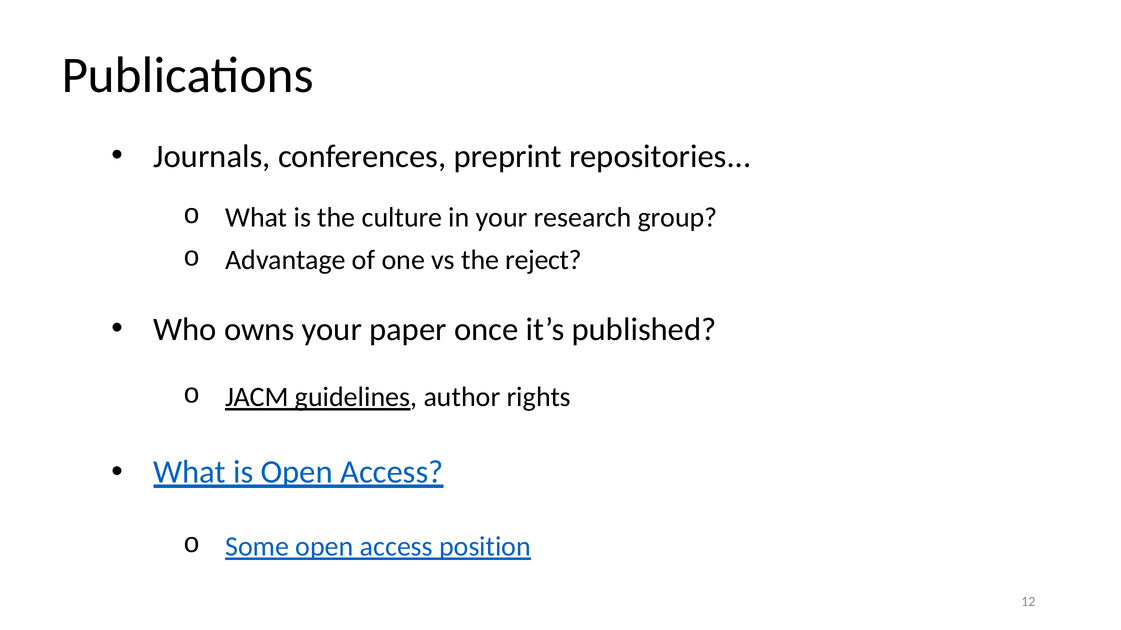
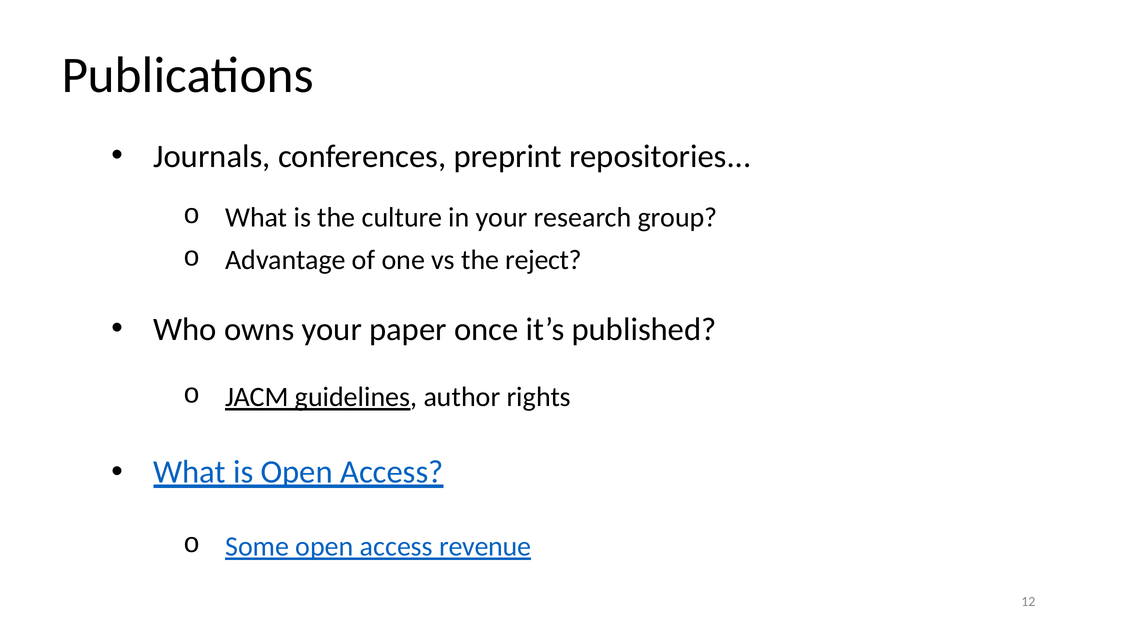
position: position -> revenue
